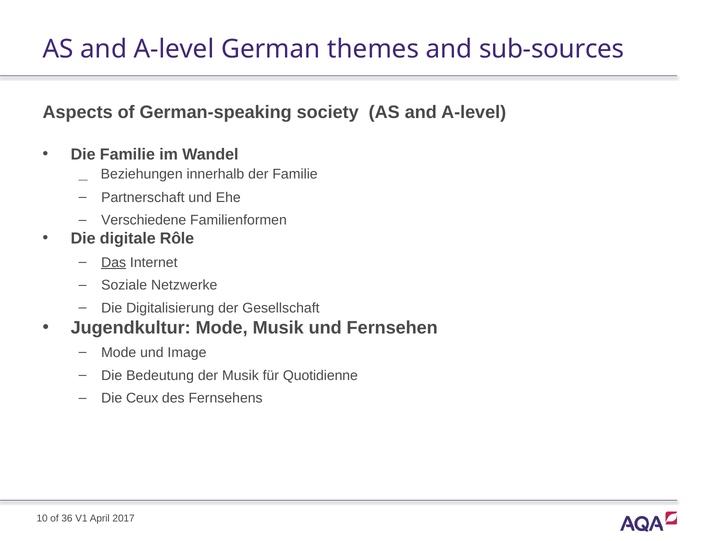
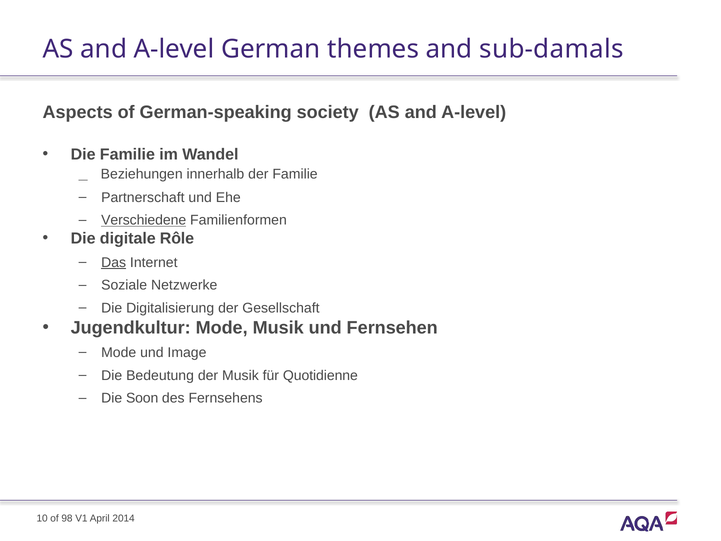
sub-sources: sub-sources -> sub-damals
Verschiedene underline: none -> present
Ceux: Ceux -> Soon
36: 36 -> 98
2017: 2017 -> 2014
